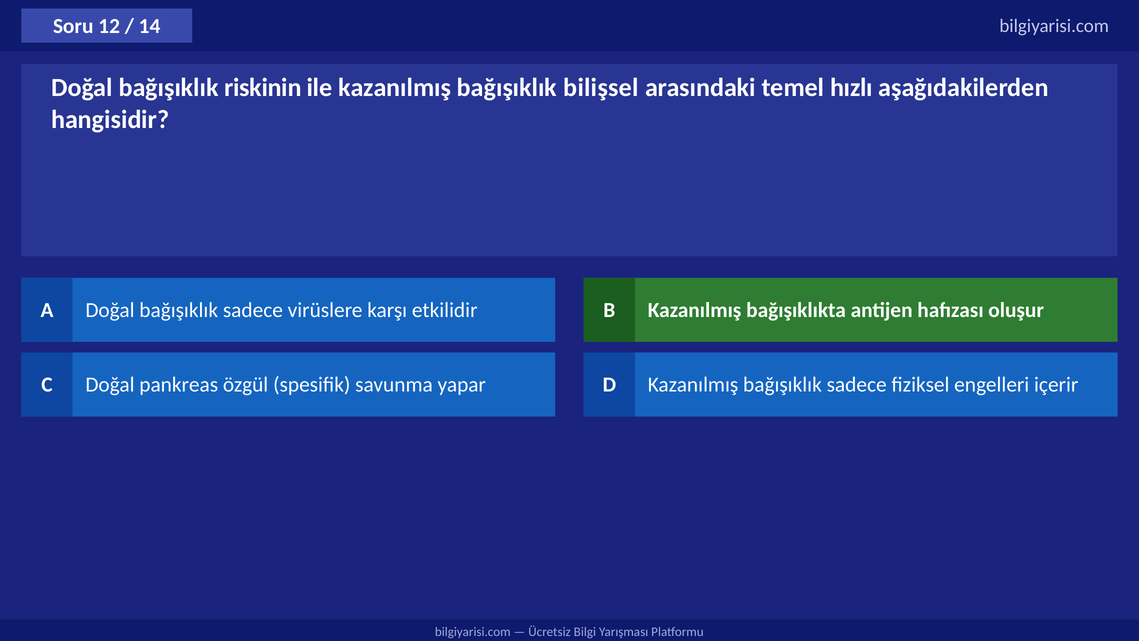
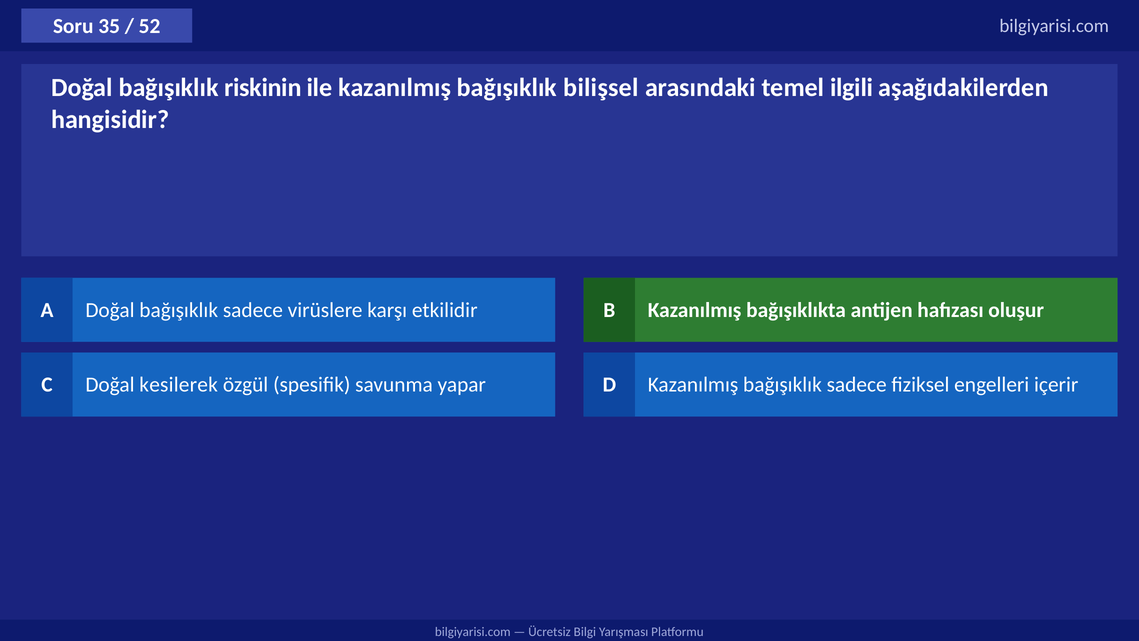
12: 12 -> 35
14: 14 -> 52
hızlı: hızlı -> ilgili
pankreas: pankreas -> kesilerek
